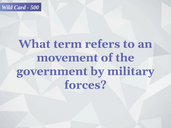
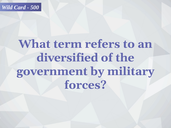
movement: movement -> diversified
